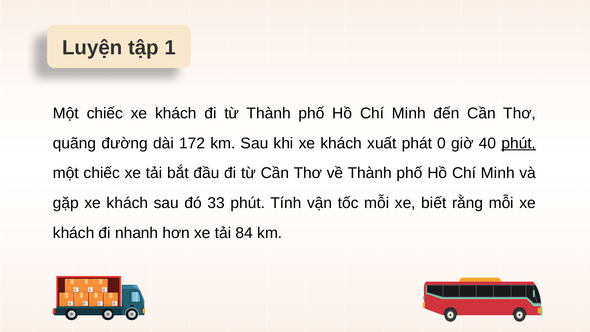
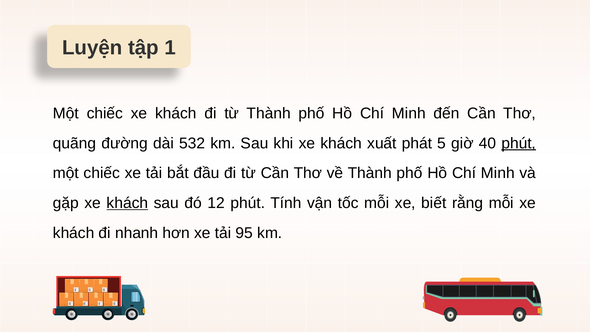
172: 172 -> 532
0: 0 -> 5
khách at (127, 203) underline: none -> present
33: 33 -> 12
84: 84 -> 95
